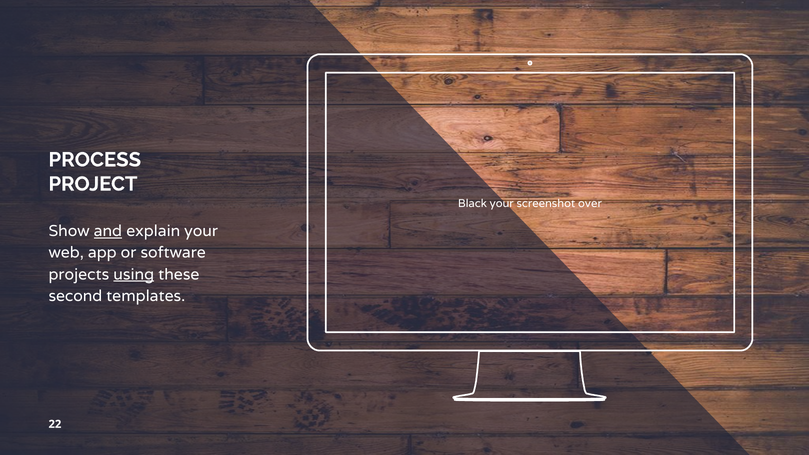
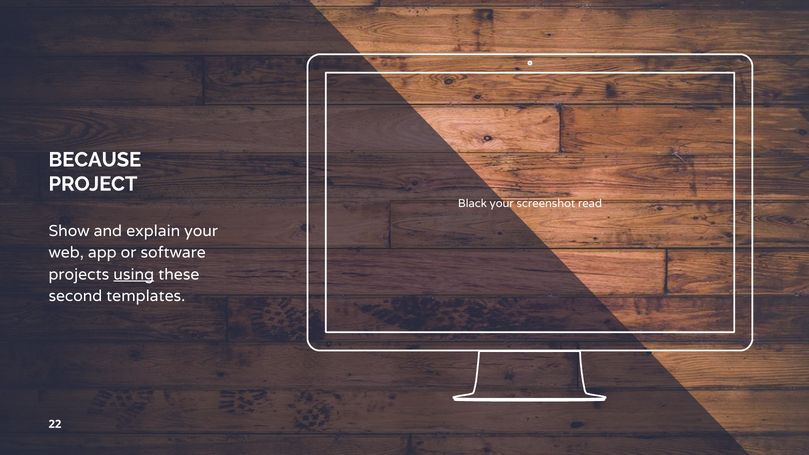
PROCESS: PROCESS -> BECAUSE
over: over -> read
and underline: present -> none
